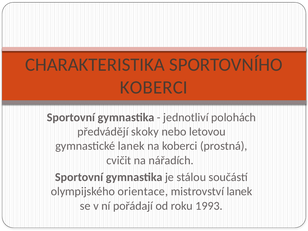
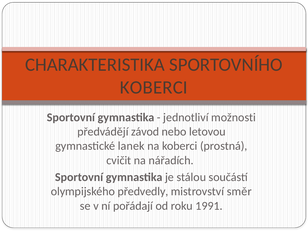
polohách: polohách -> možnosti
skoky: skoky -> závod
orientace: orientace -> předvedly
mistrovství lanek: lanek -> směr
1993: 1993 -> 1991
